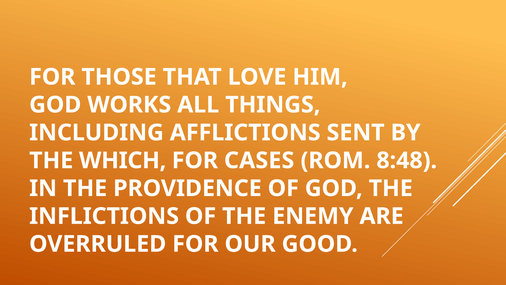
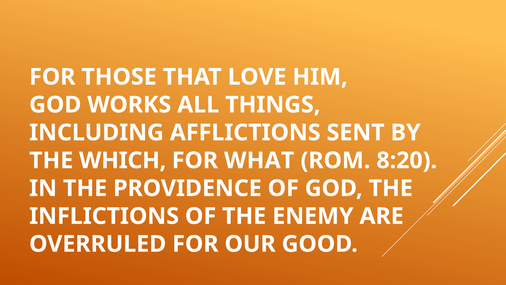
CASES: CASES -> WHAT
8:48: 8:48 -> 8:20
